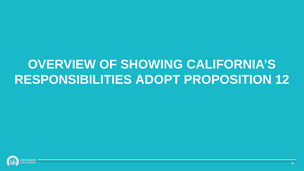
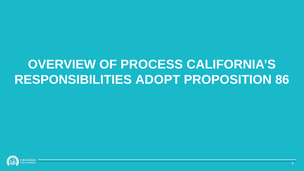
SHOWING: SHOWING -> PROCESS
12: 12 -> 86
